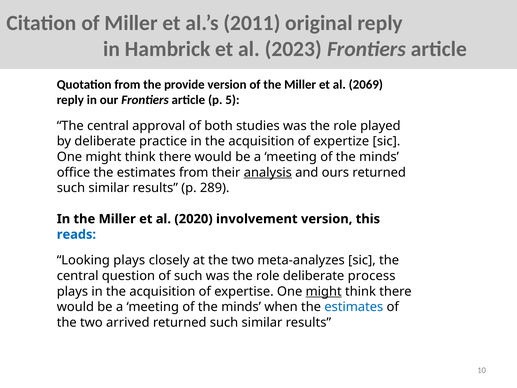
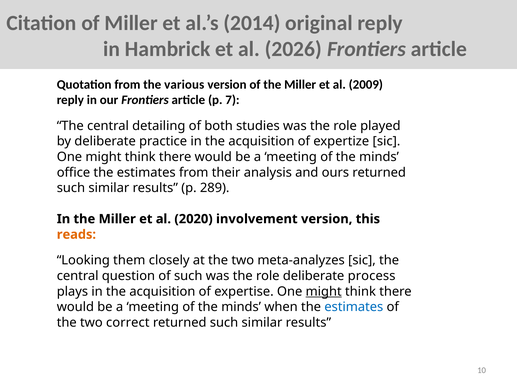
2011: 2011 -> 2014
2023: 2023 -> 2026
provide: provide -> various
2069: 2069 -> 2009
5: 5 -> 7
approval: approval -> detailing
analysis underline: present -> none
reads colour: blue -> orange
Looking plays: plays -> them
arrived: arrived -> correct
